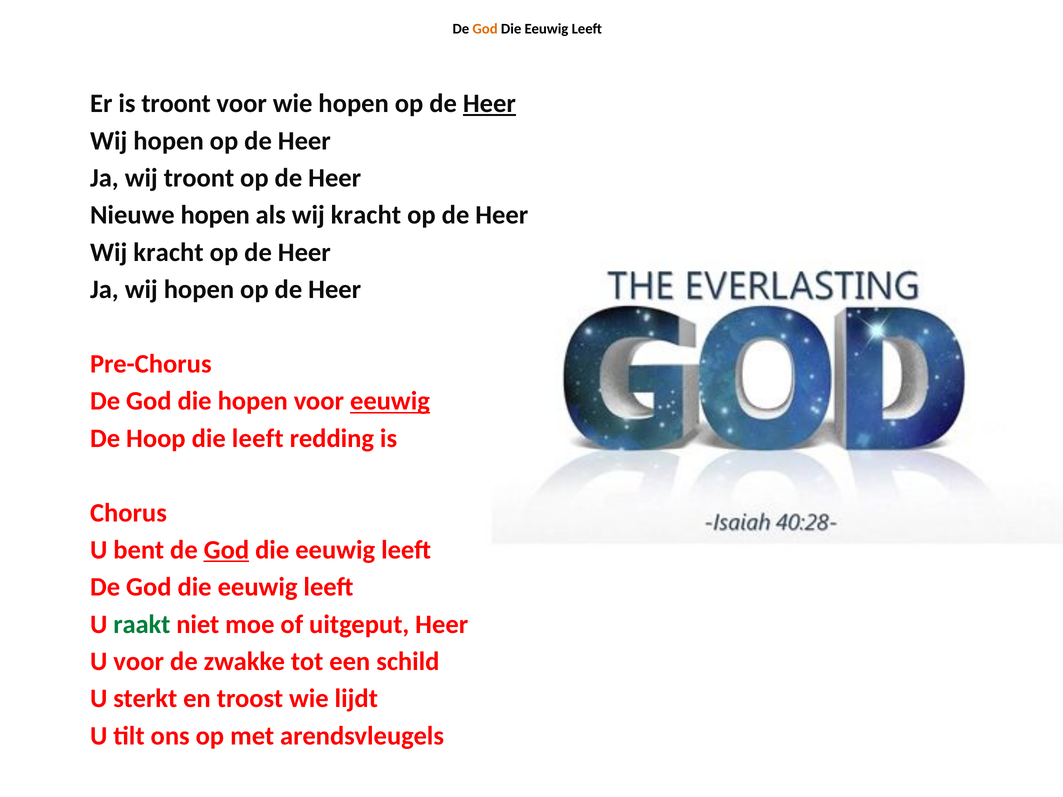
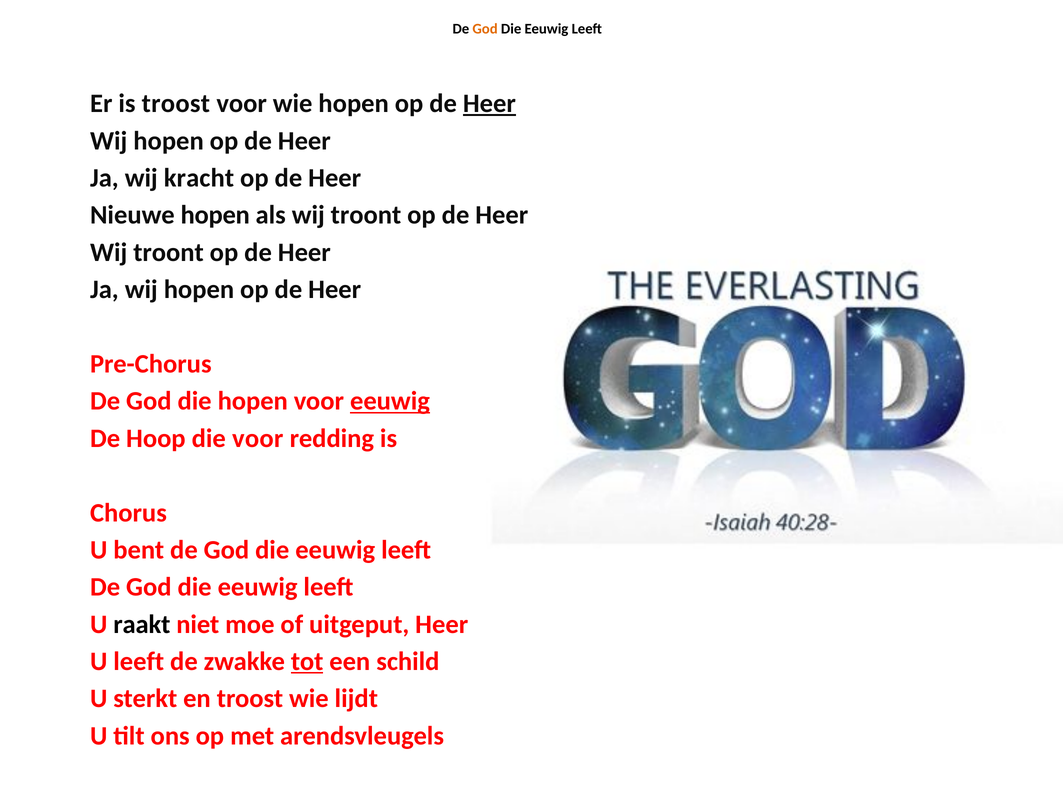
is troont: troont -> troost
wij troont: troont -> kracht
als wij kracht: kracht -> troont
kracht at (168, 252): kracht -> troont
die leeft: leeft -> voor
God at (226, 550) underline: present -> none
raakt colour: green -> black
U voor: voor -> leeft
tot underline: none -> present
